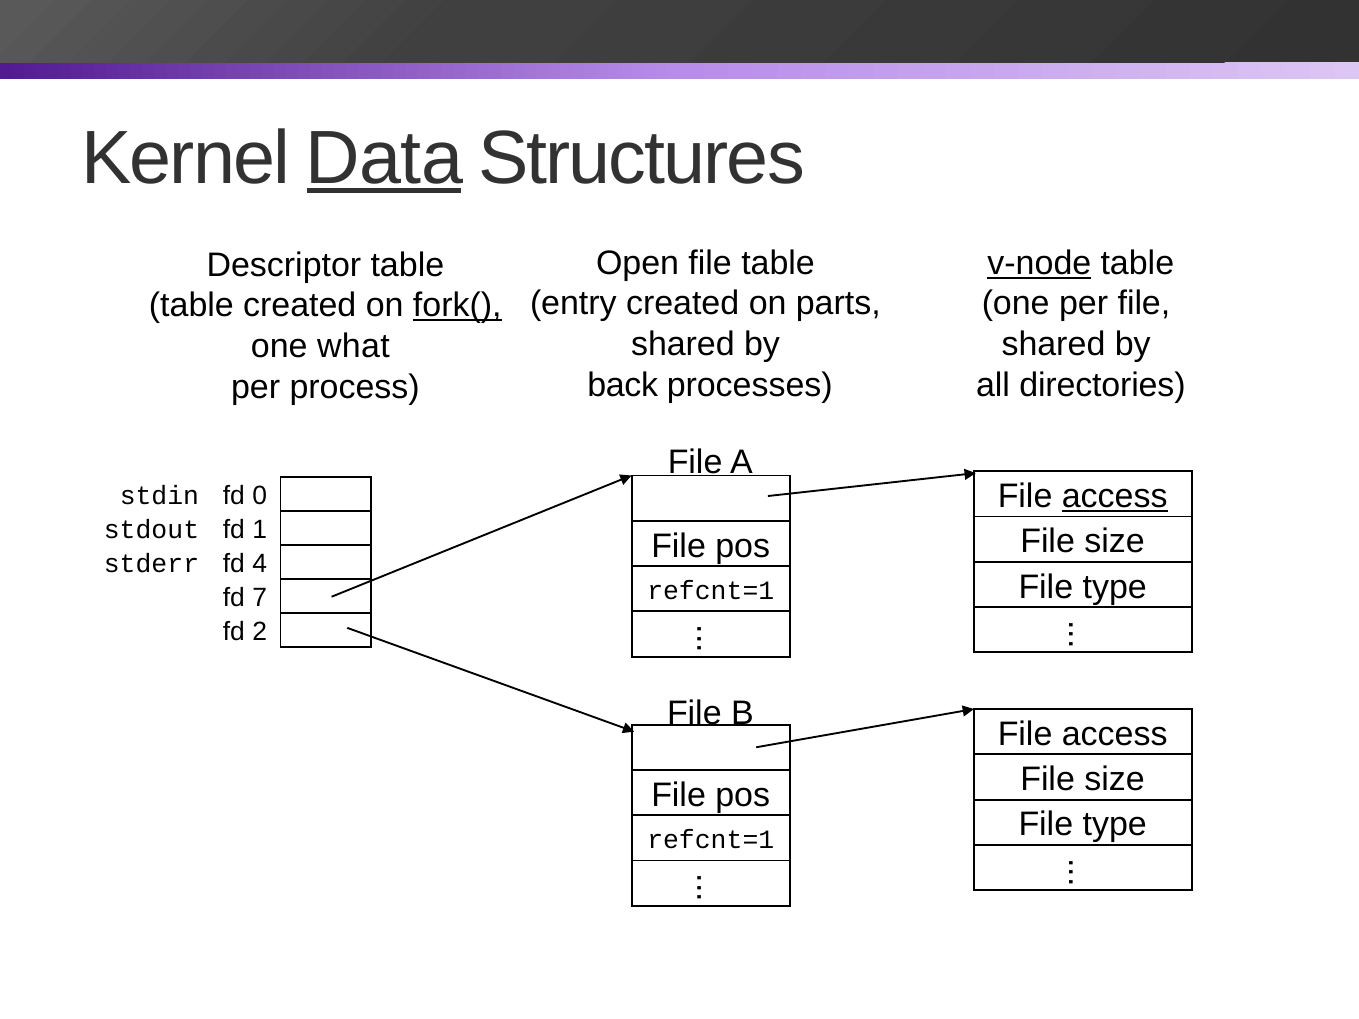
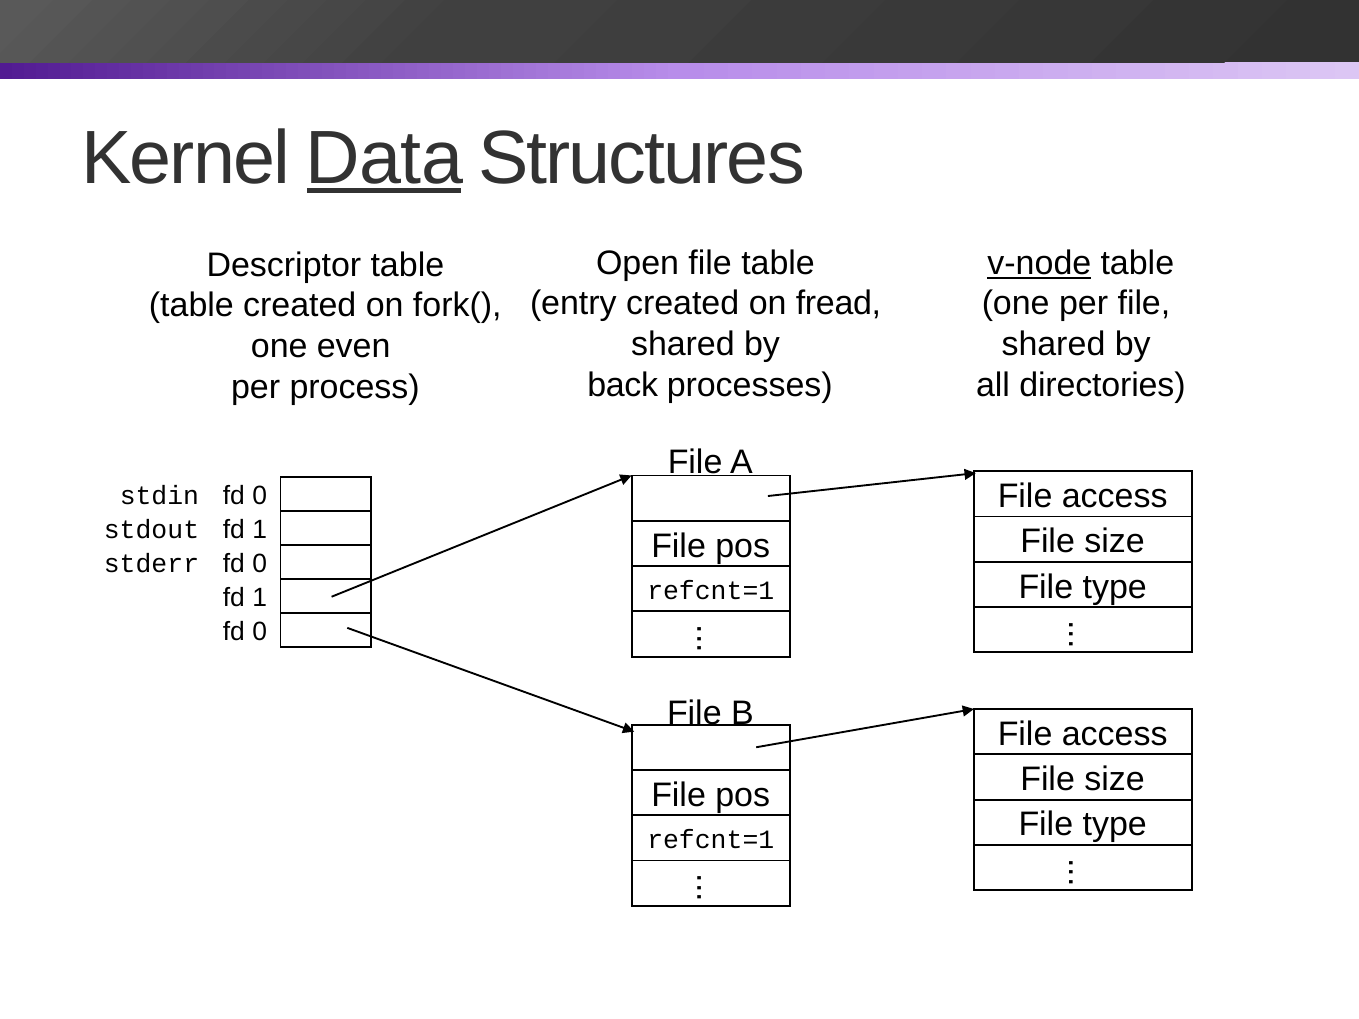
parts: parts -> fread
fork( underline: present -> none
what: what -> even
access at (1115, 496) underline: present -> none
4 at (260, 564): 4 -> 0
7 at (260, 598): 7 -> 1
2 at (260, 632): 2 -> 0
